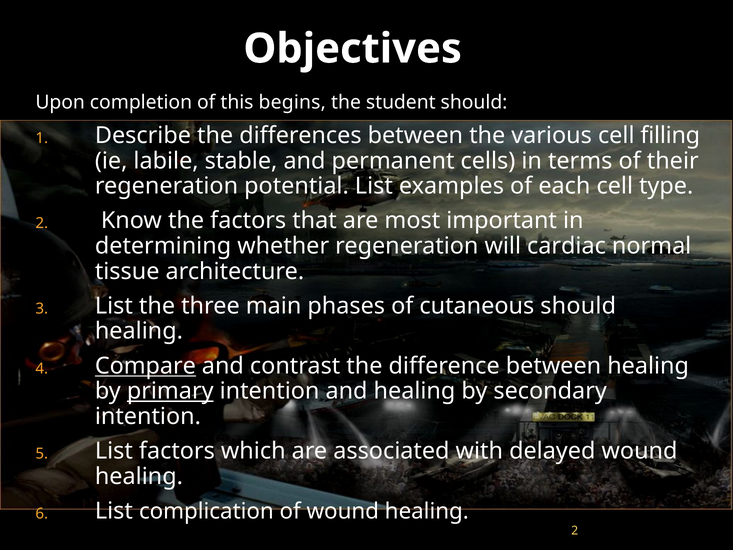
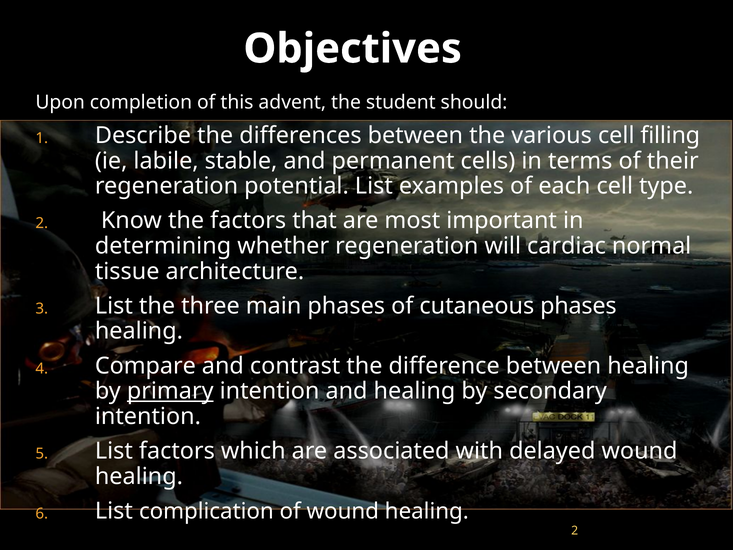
begins: begins -> advent
cutaneous should: should -> phases
Compare underline: present -> none
